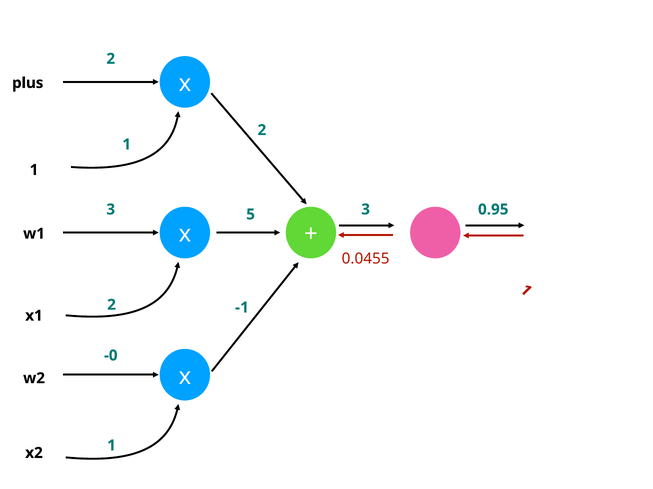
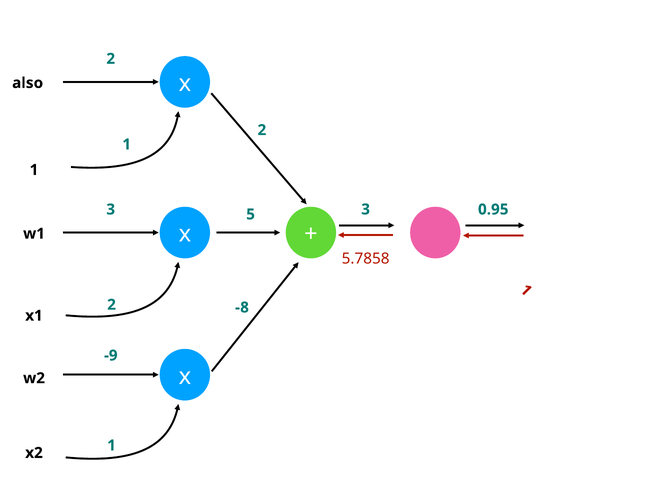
plus: plus -> also
0.0455: 0.0455 -> 5.7858
-1: -1 -> -8
-0: -0 -> -9
